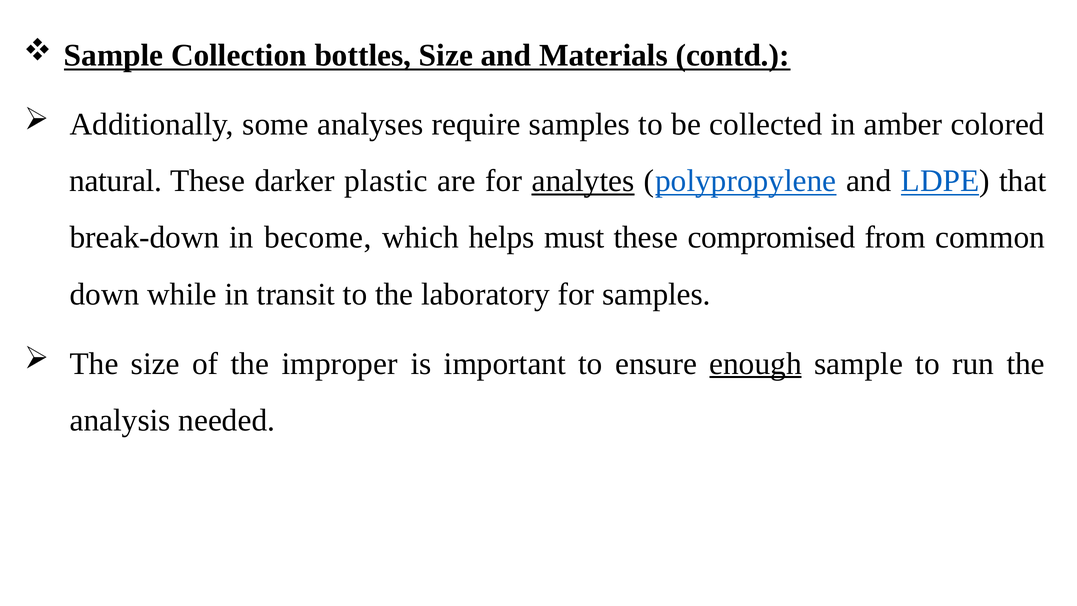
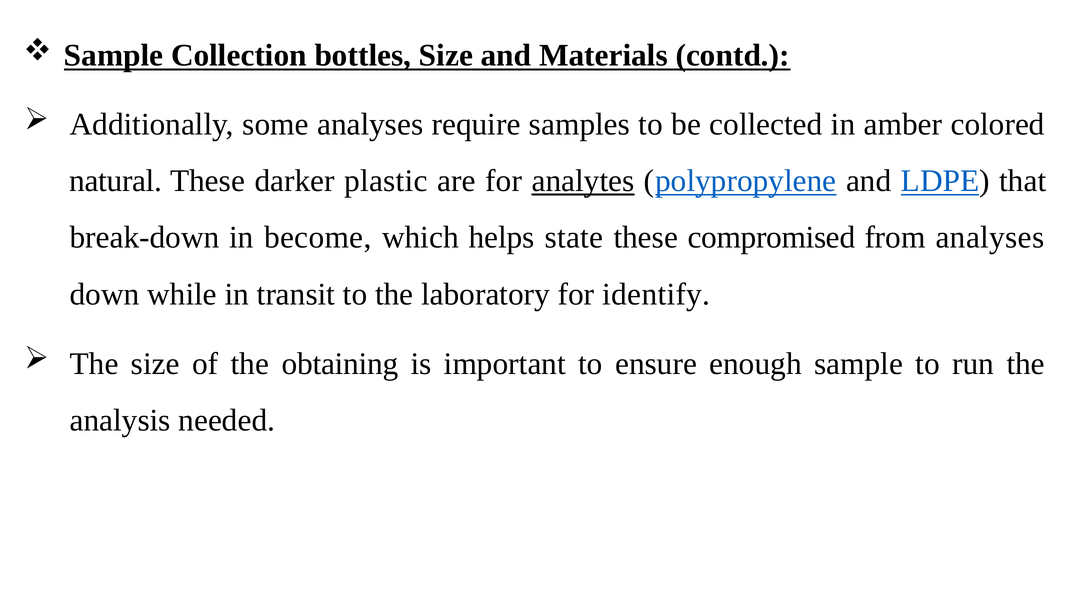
must: must -> state
from common: common -> analyses
for samples: samples -> identify
improper: improper -> obtaining
enough underline: present -> none
